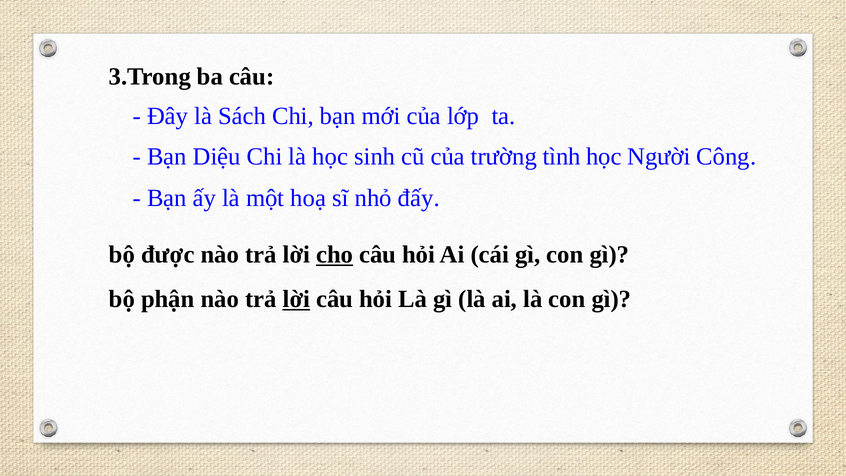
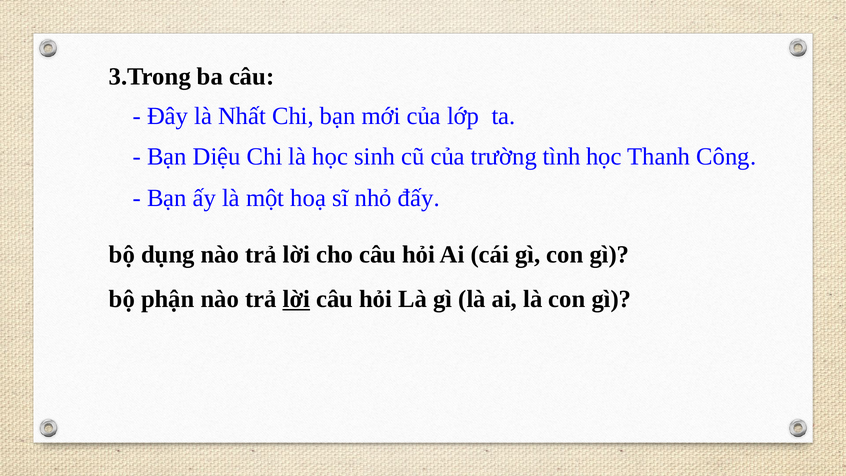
Sách: Sách -> Nhất
Người: Người -> Thanh
được: được -> dụng
cho underline: present -> none
